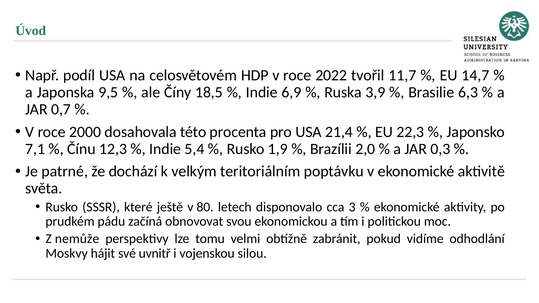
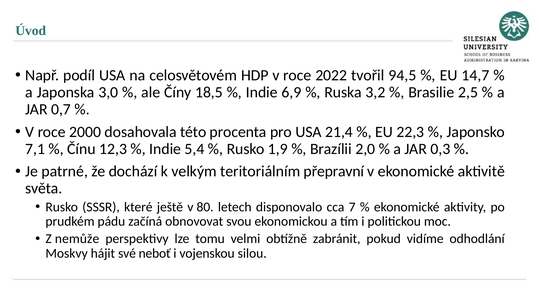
11,7: 11,7 -> 94,5
9,5: 9,5 -> 3,0
3,9: 3,9 -> 3,2
6,3: 6,3 -> 2,5
poptávku: poptávku -> přepravní
3: 3 -> 7
uvnitř: uvnitř -> neboť
